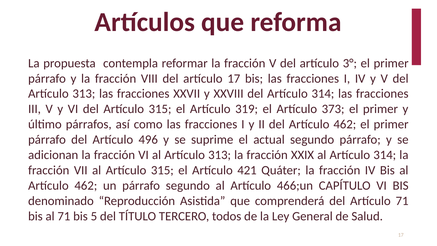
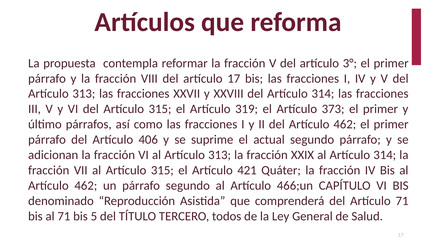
496: 496 -> 406
